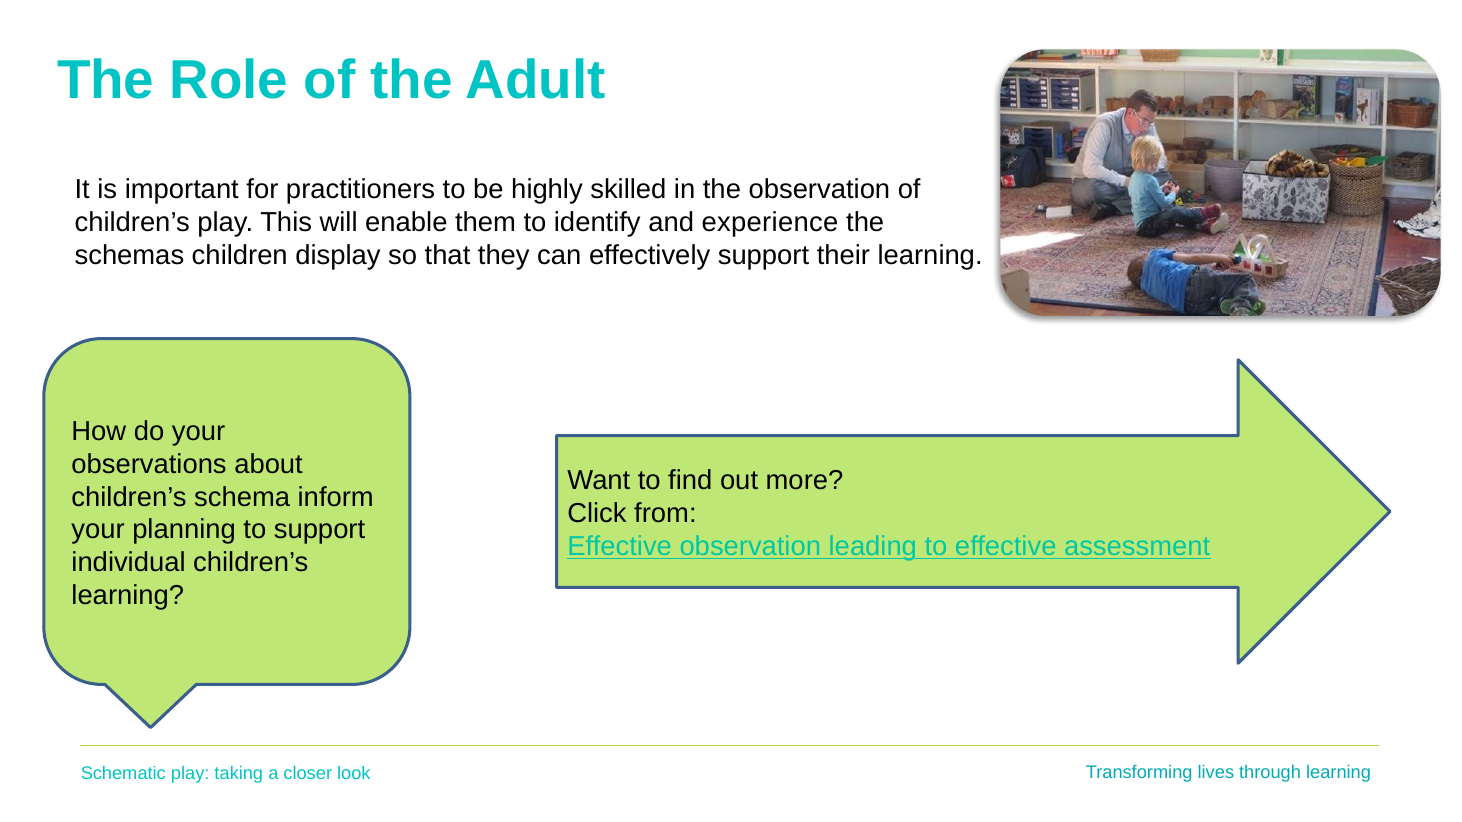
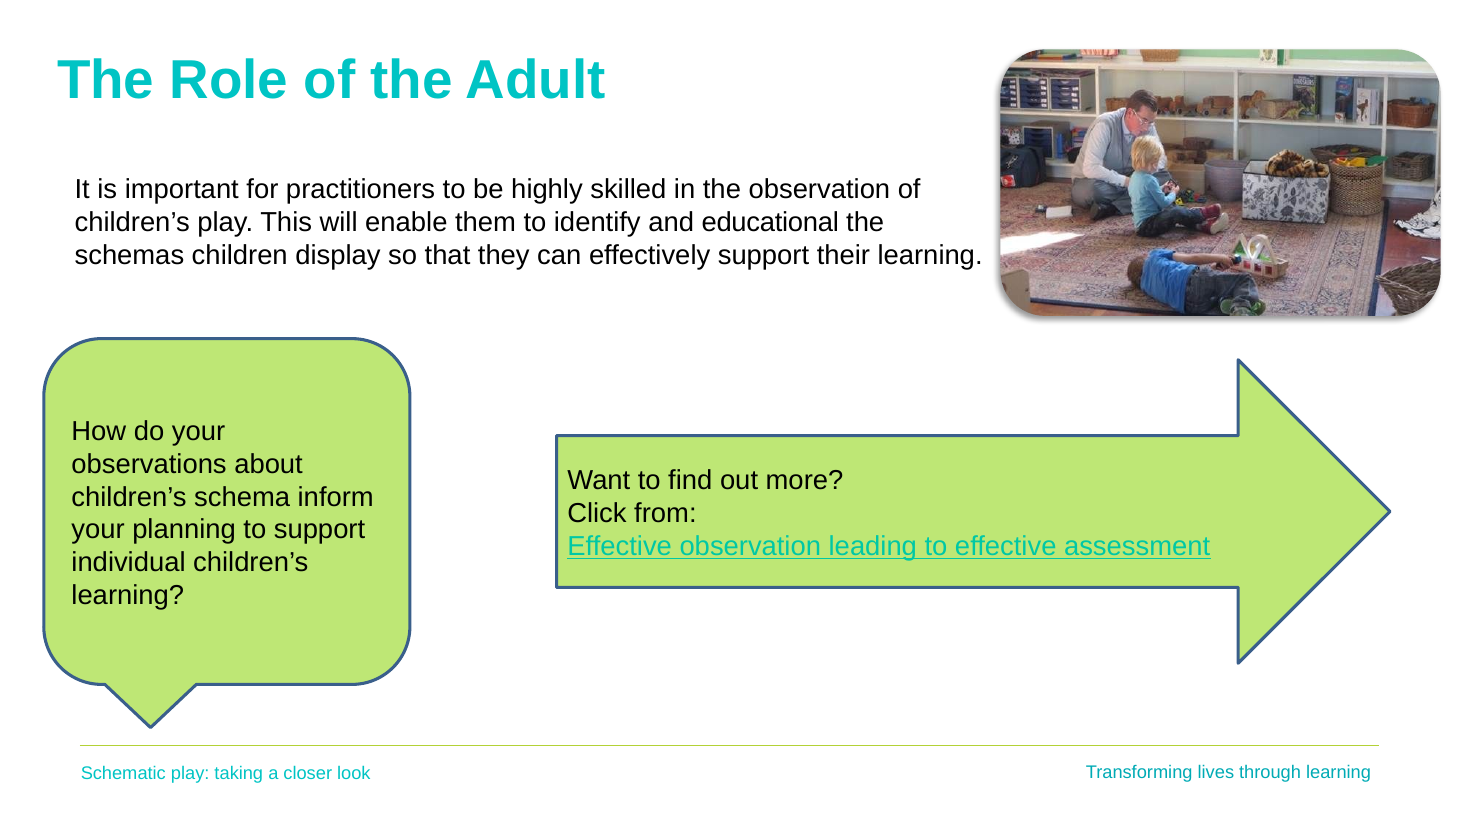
experience: experience -> educational
